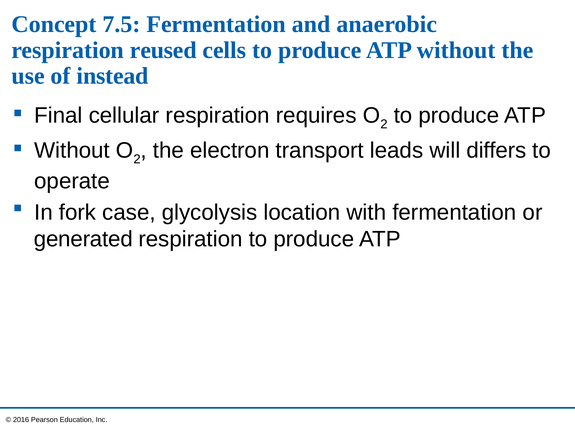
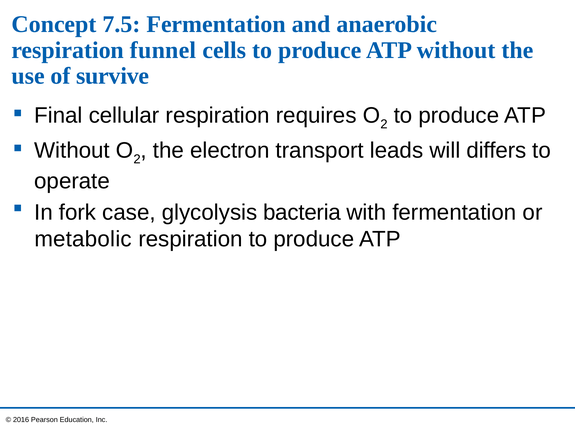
reused: reused -> funnel
instead: instead -> survive
location: location -> bacteria
generated: generated -> metabolic
